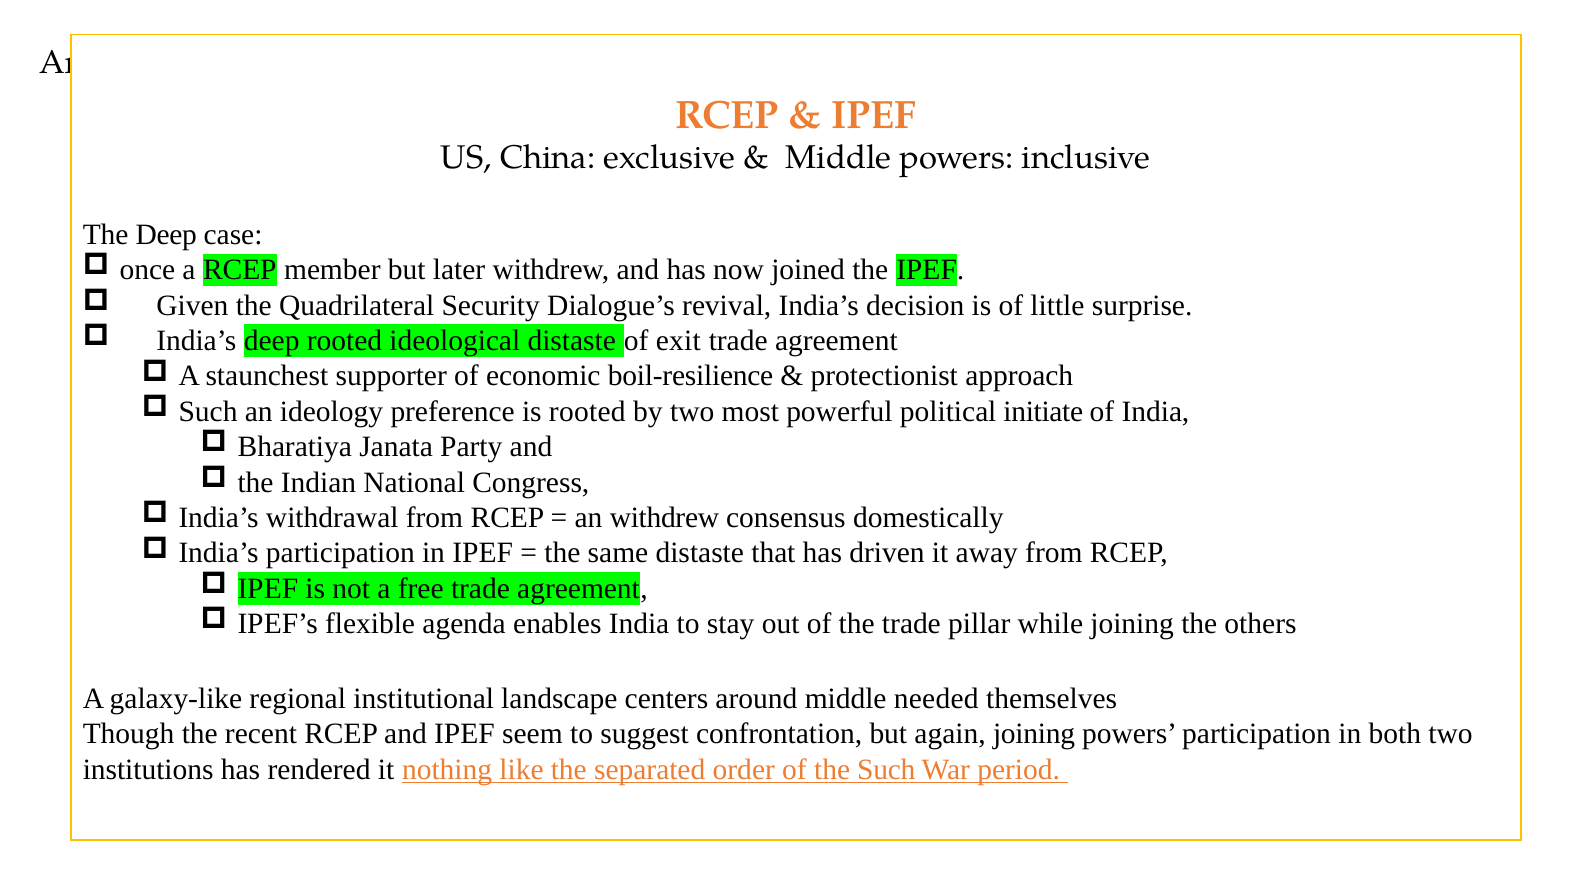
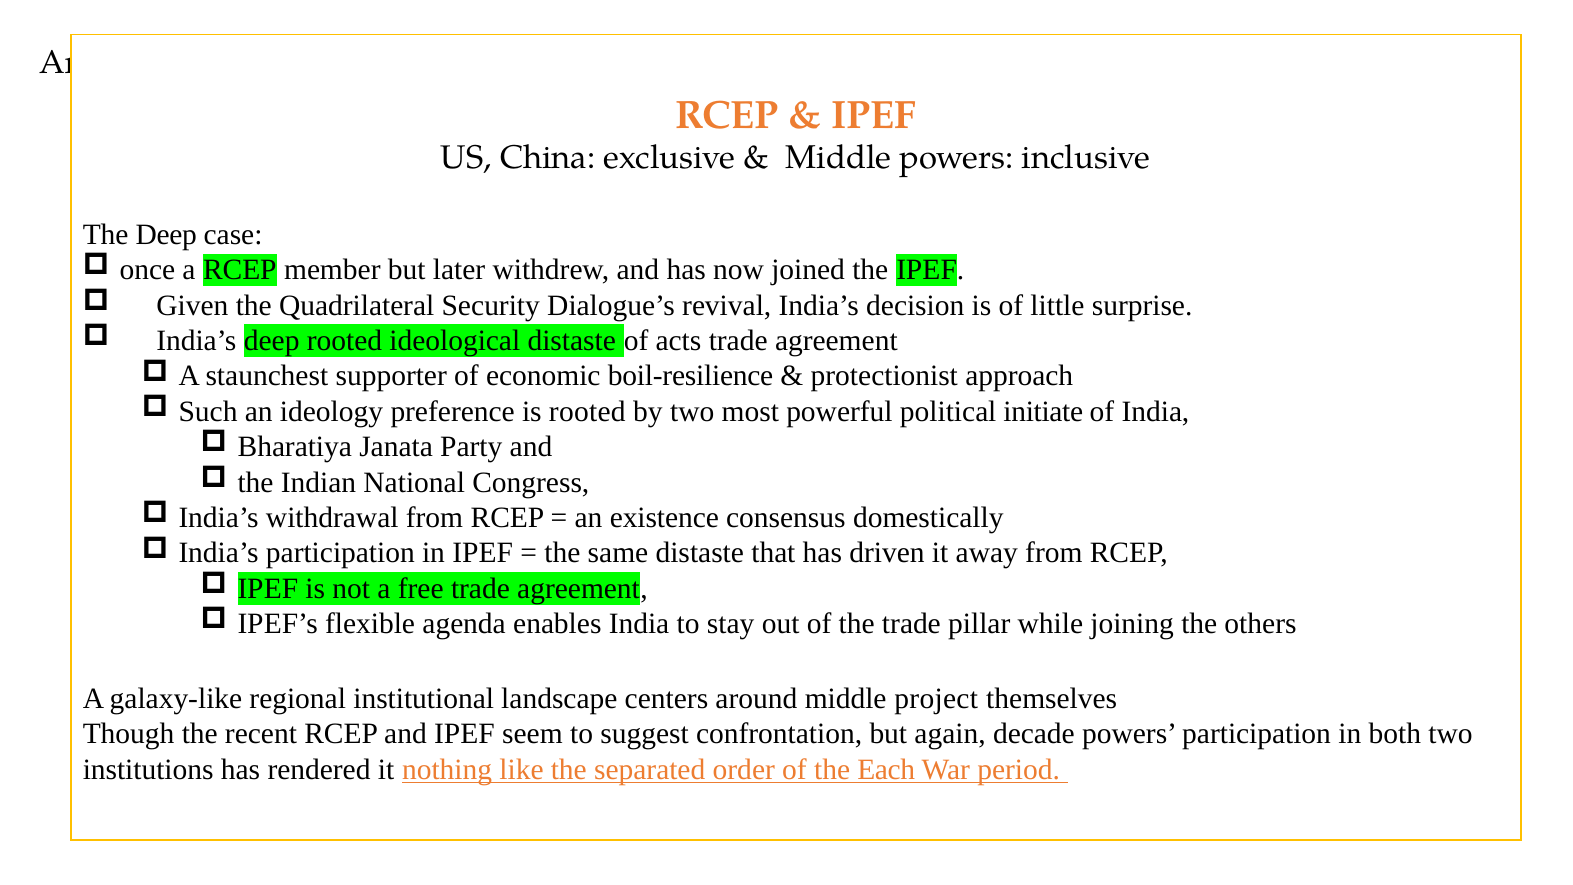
exit: exit -> acts
withdrew at (664, 518): withdrew -> existence
needed: needed -> project
again joining: joining -> decade
the Such: Such -> Each
